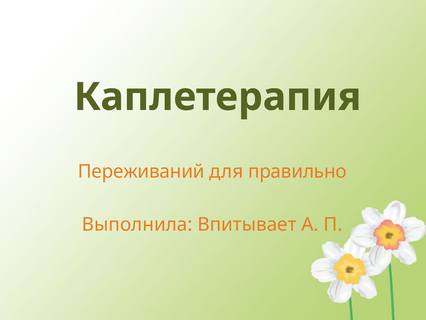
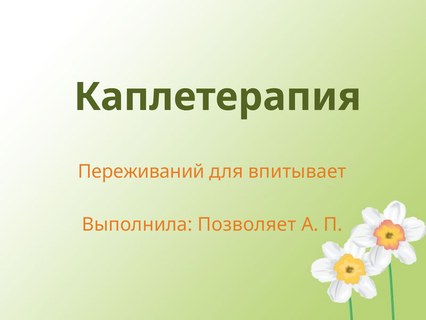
правильно: правильно -> впитывает
Впитывает: Впитывает -> Позволяет
